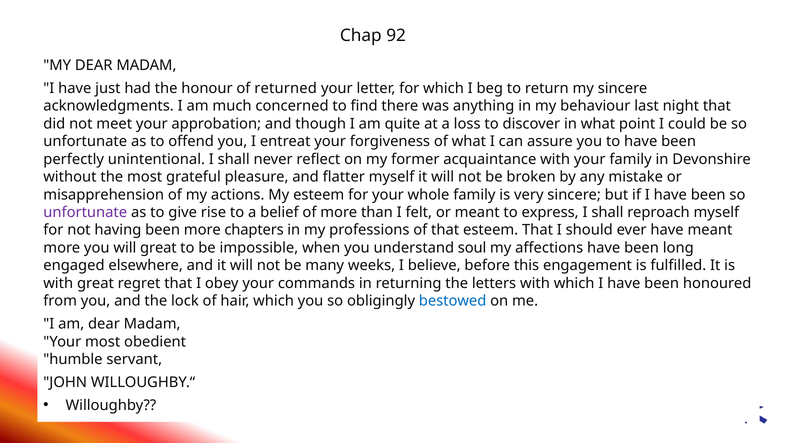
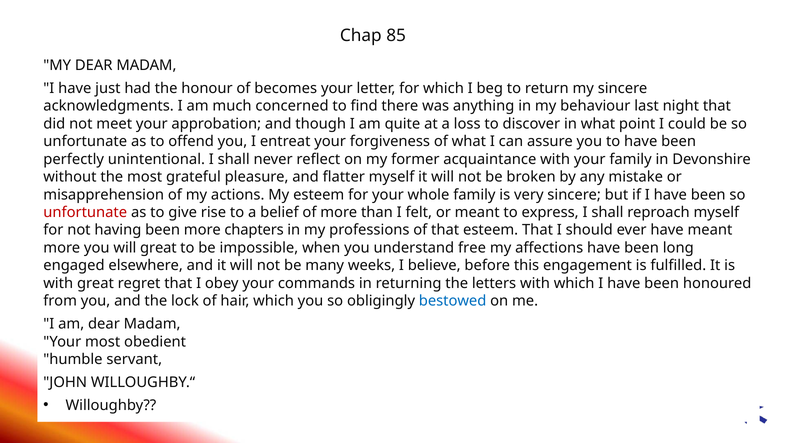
92: 92 -> 85
returned: returned -> becomes
unfortunate at (85, 212) colour: purple -> red
soul: soul -> free
